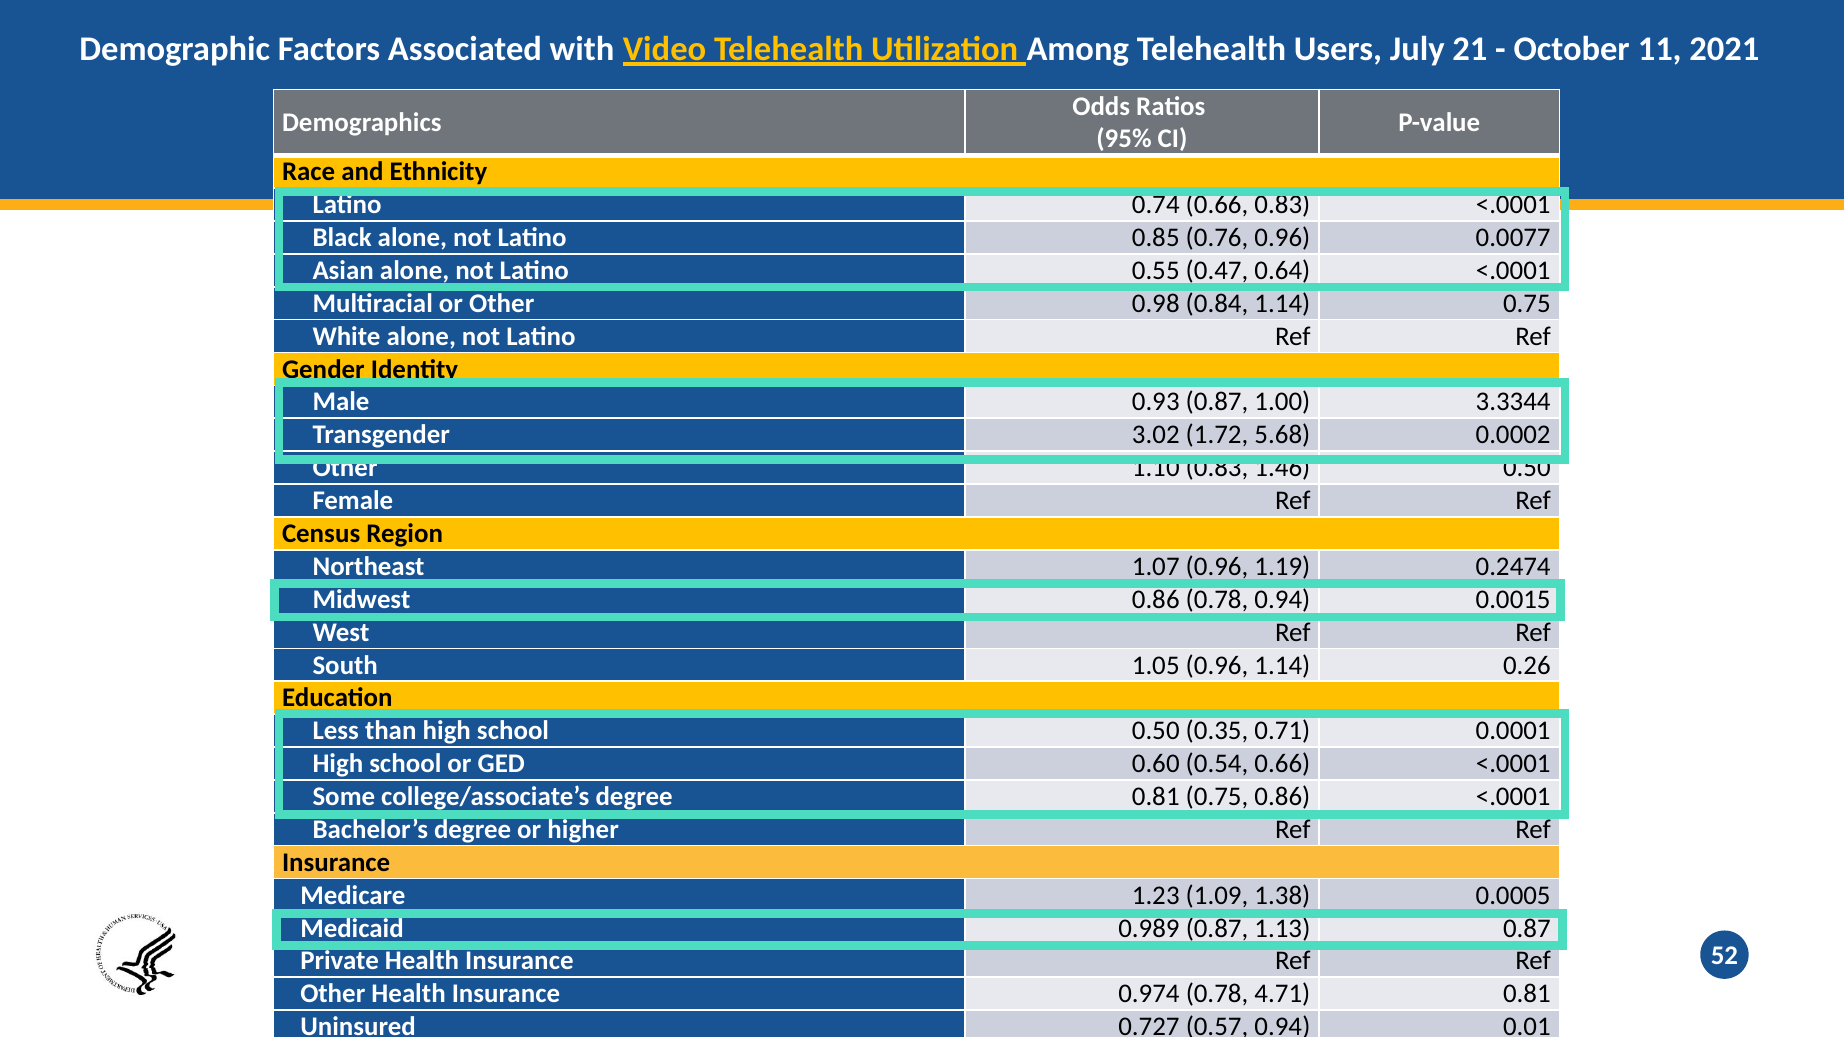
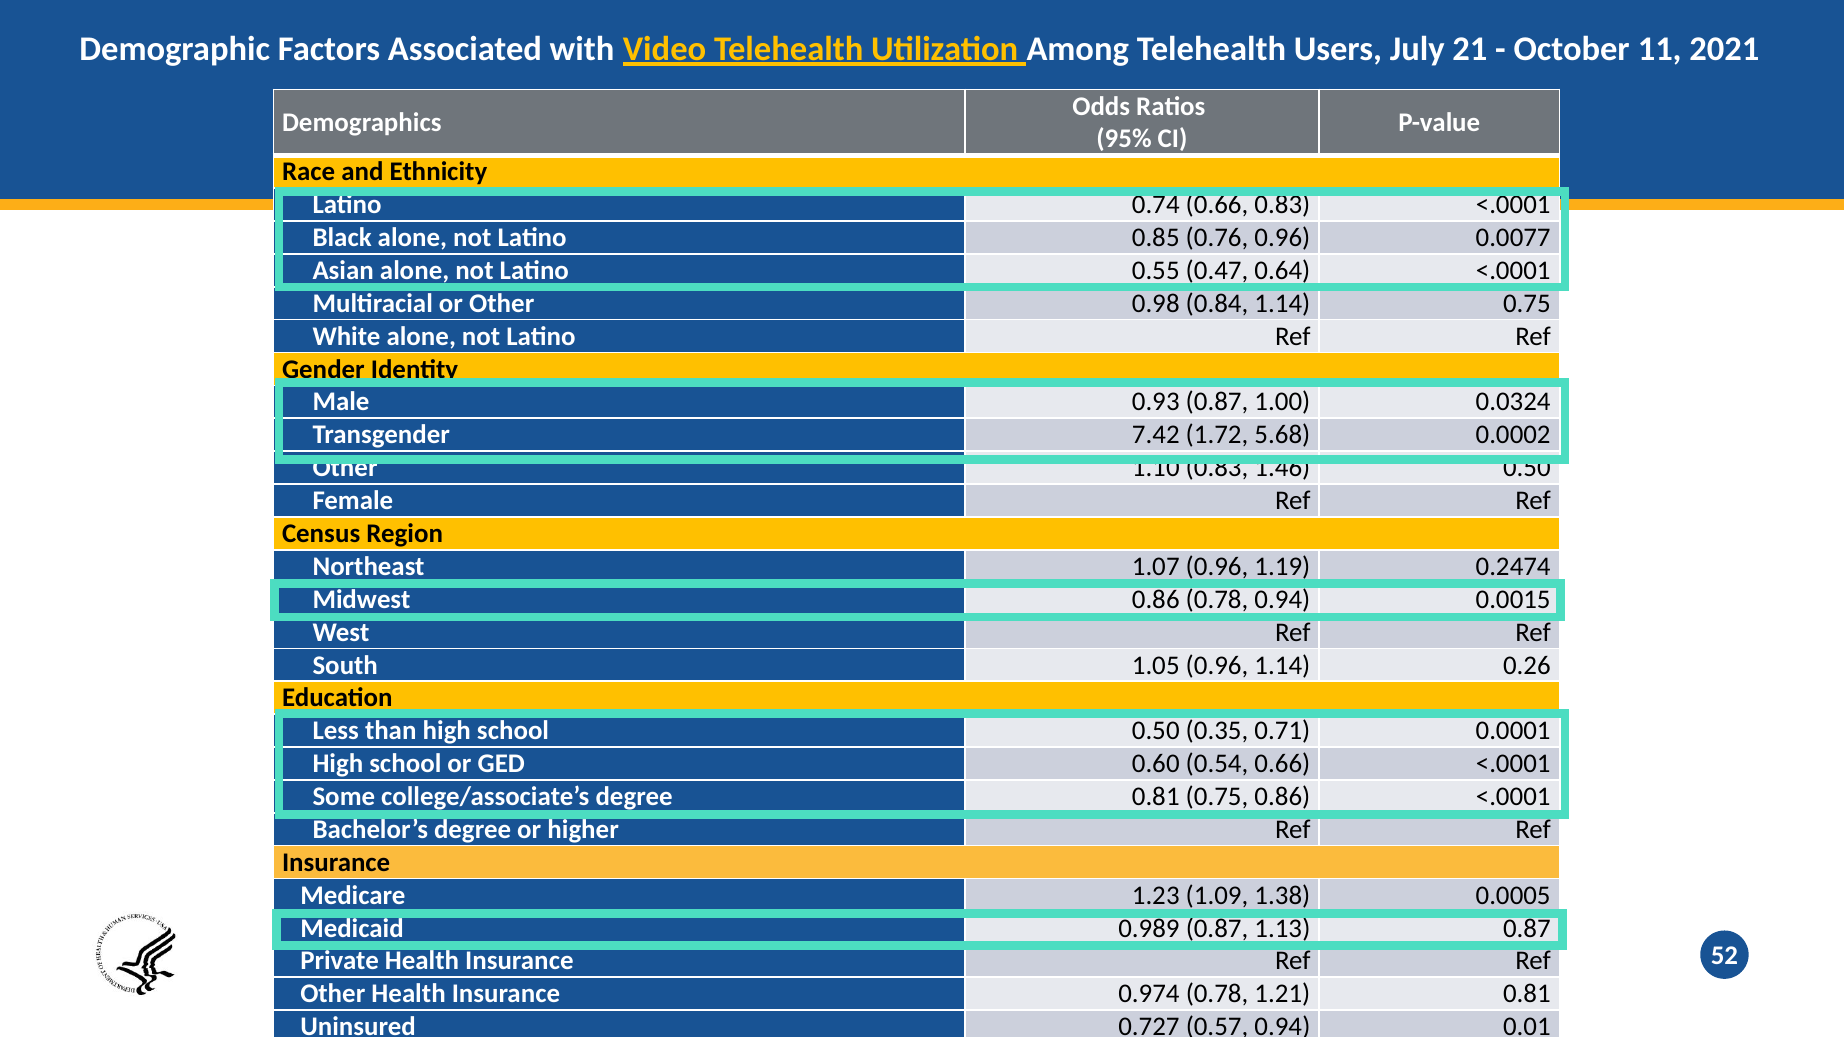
3.3344: 3.3344 -> 0.0324
3.02: 3.02 -> 7.42
4.71: 4.71 -> 1.21
